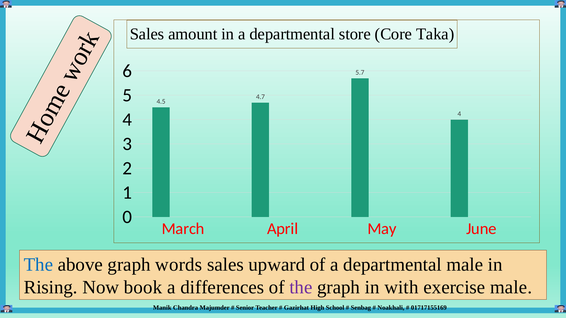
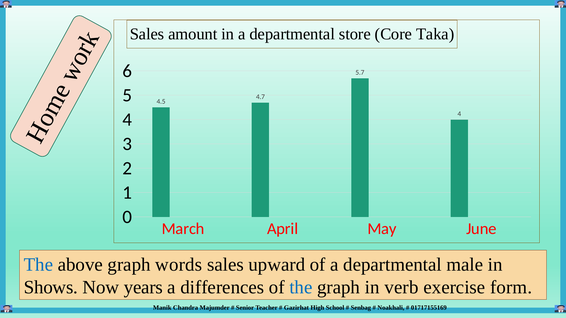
Rising: Rising -> Shows
book: book -> years
the at (301, 288) colour: purple -> blue
with: with -> verb
exercise male: male -> form
